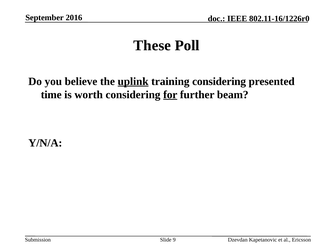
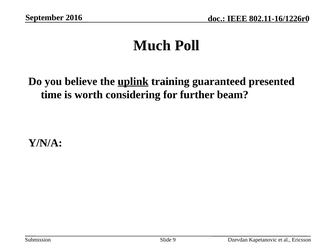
These: These -> Much
training considering: considering -> guaranteed
for underline: present -> none
